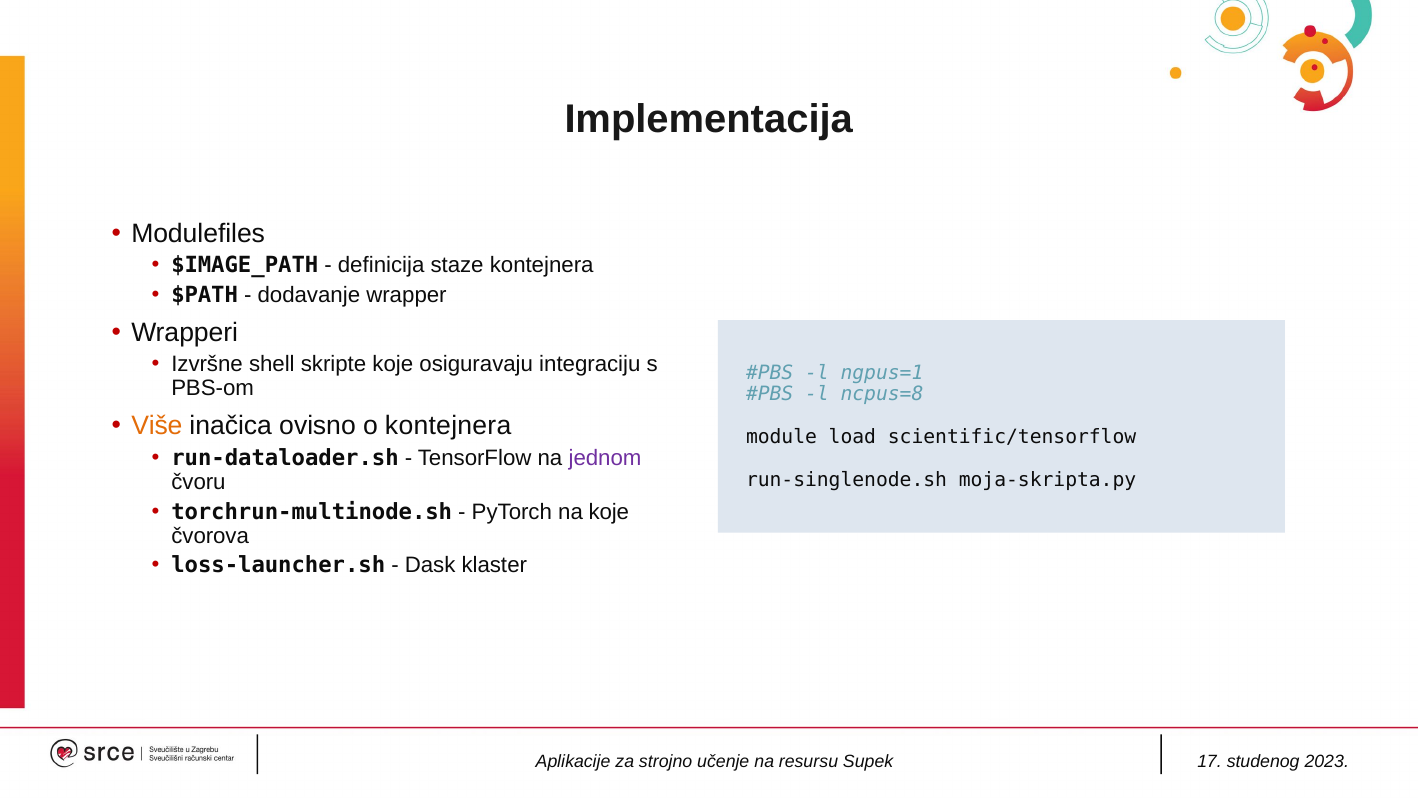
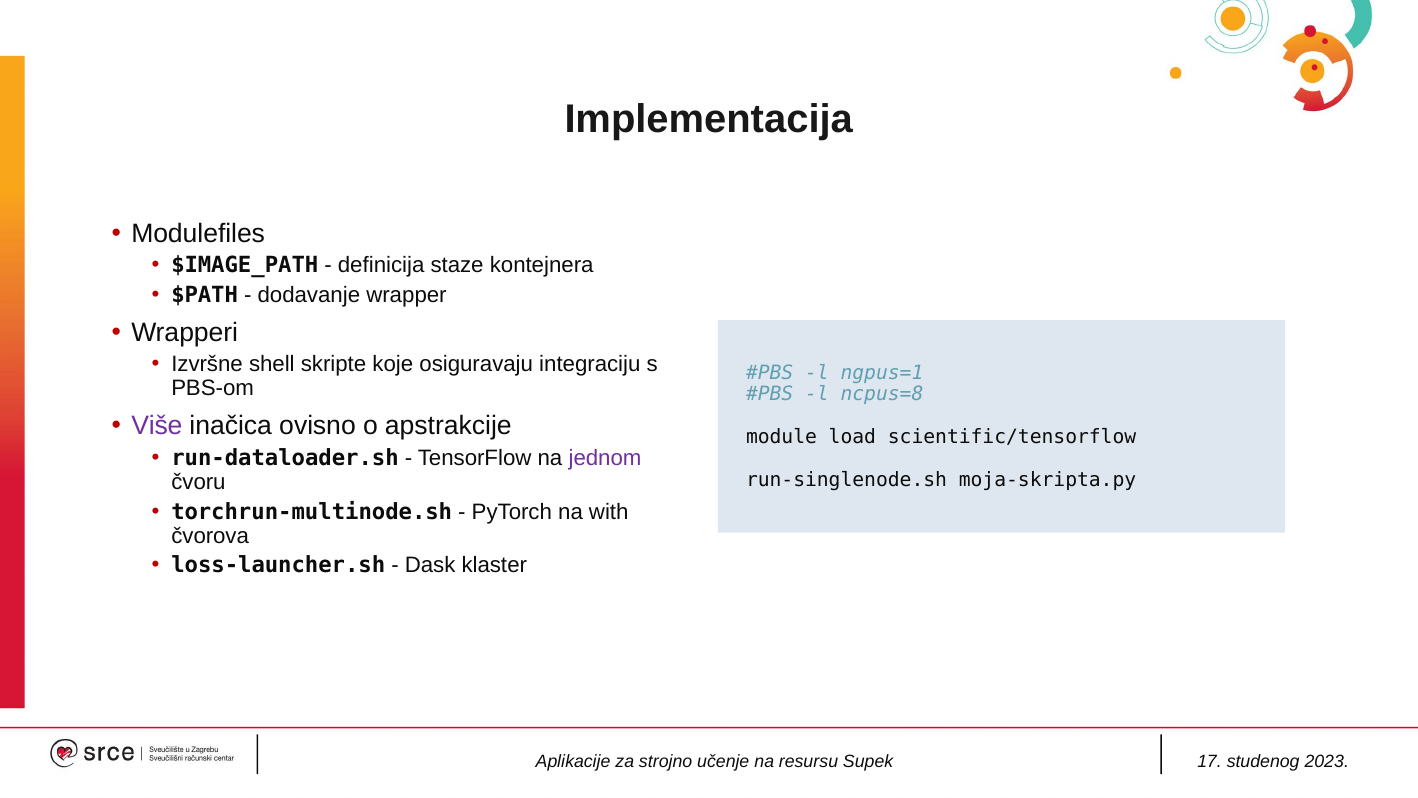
Više colour: orange -> purple
o kontejnera: kontejnera -> apstrakcije
na koje: koje -> with
